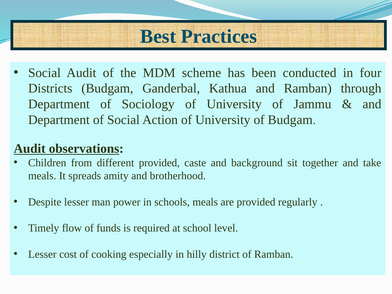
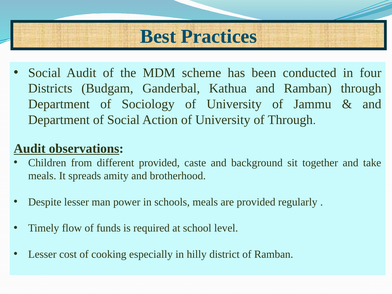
of Budgam: Budgam -> Through
